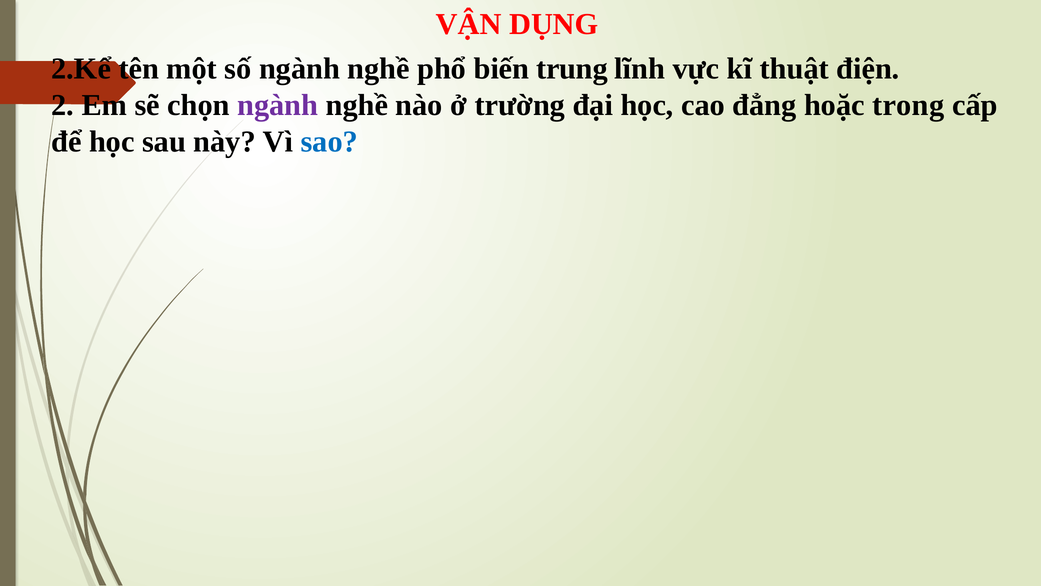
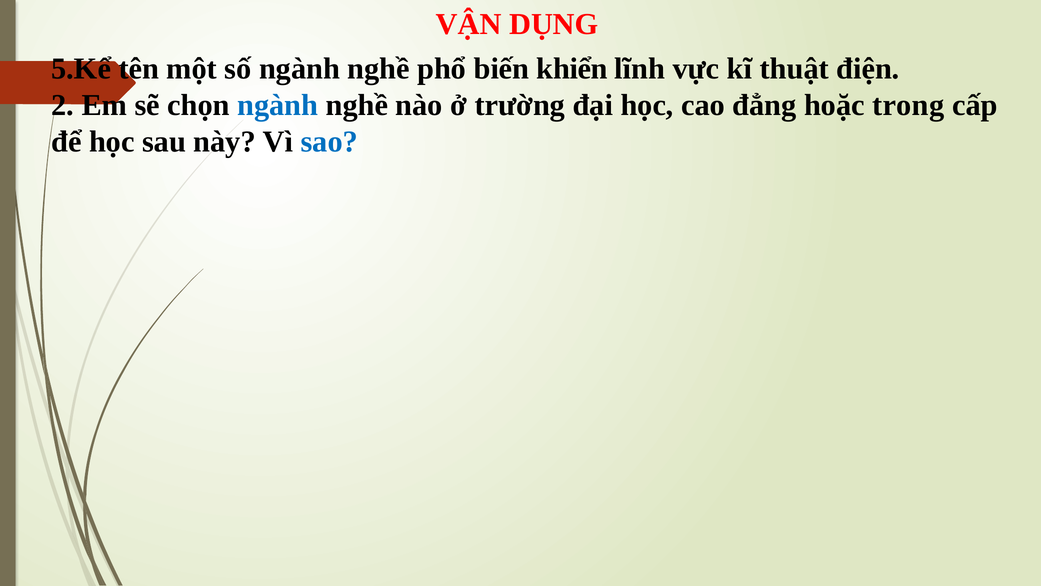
2.Kể: 2.Kể -> 5.Kể
trung: trung -> khiển
ngành at (278, 105) colour: purple -> blue
